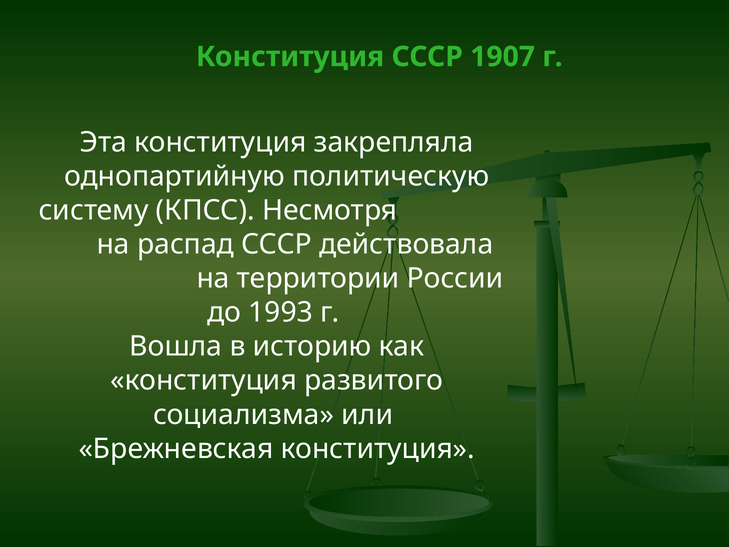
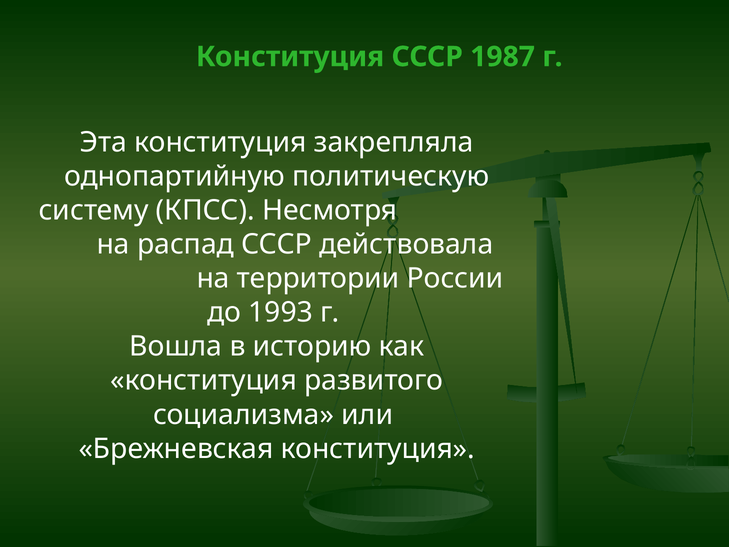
1907: 1907 -> 1987
